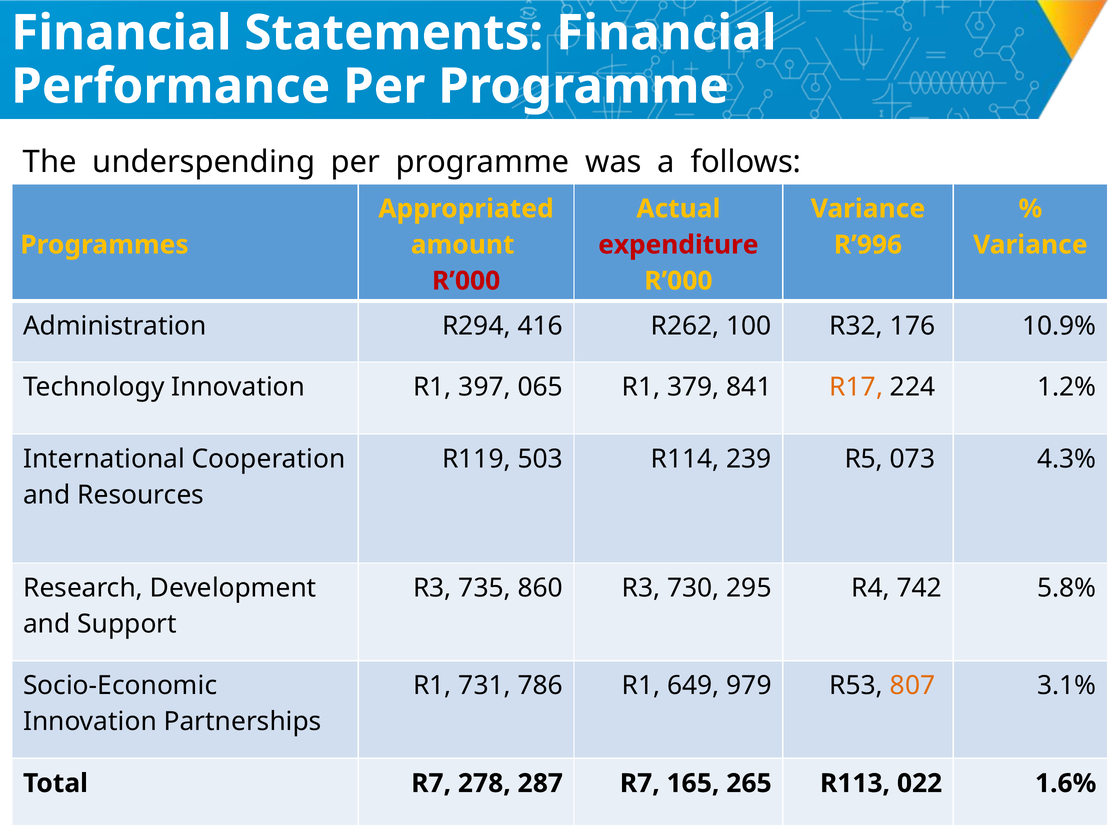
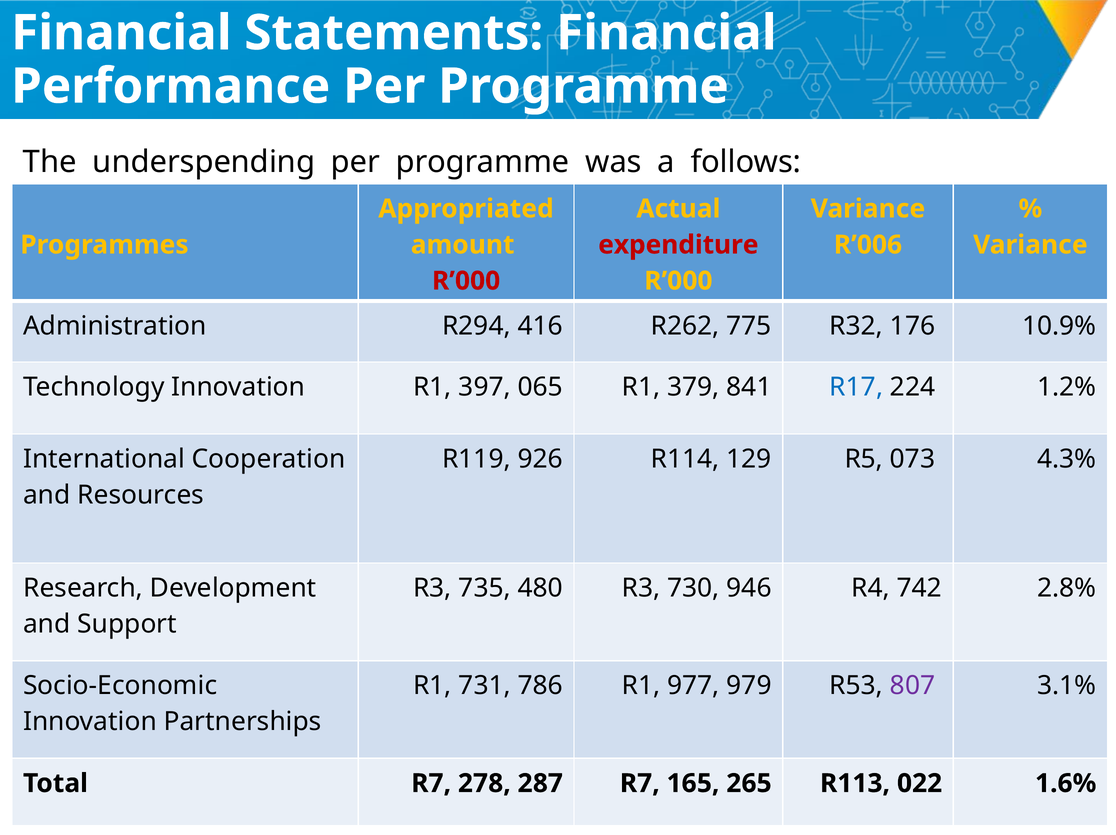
R’996: R’996 -> R’006
100: 100 -> 775
R17 colour: orange -> blue
503: 503 -> 926
239: 239 -> 129
860: 860 -> 480
295: 295 -> 946
5.8%: 5.8% -> 2.8%
649: 649 -> 977
807 colour: orange -> purple
